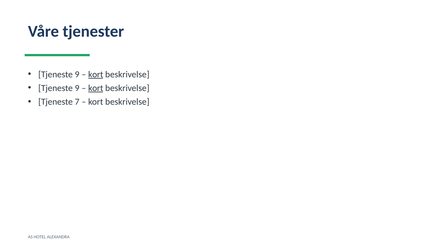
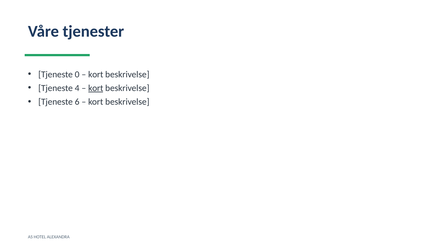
9 at (77, 75): 9 -> 0
kort at (96, 75) underline: present -> none
9 at (77, 88): 9 -> 4
7: 7 -> 6
